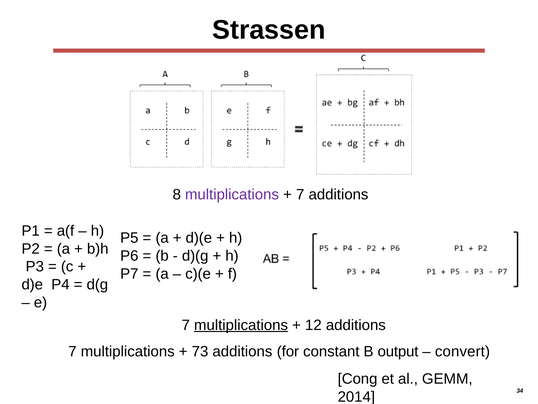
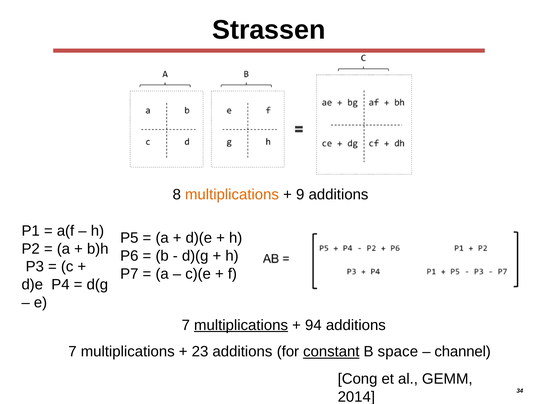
multiplications at (232, 194) colour: purple -> orange
7 at (300, 194): 7 -> 9
12: 12 -> 94
73: 73 -> 23
constant underline: none -> present
output: output -> space
convert: convert -> channel
